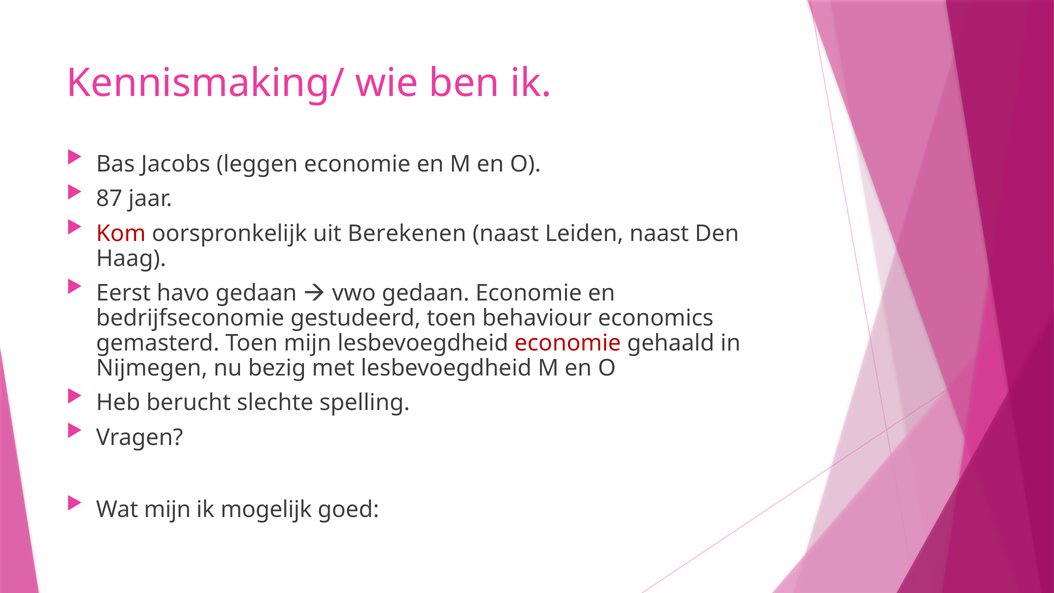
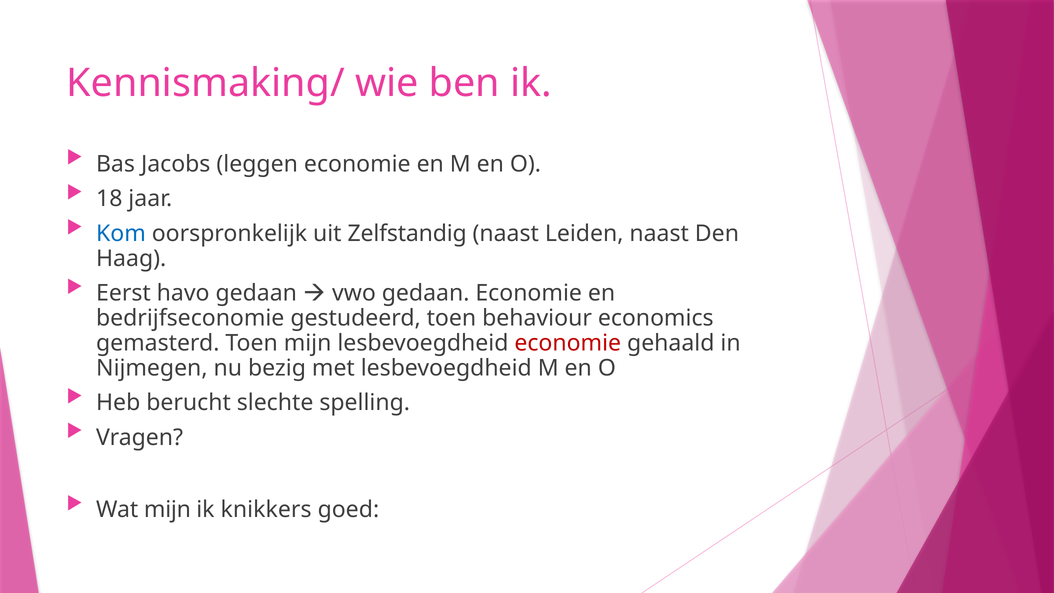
87: 87 -> 18
Kom colour: red -> blue
Berekenen: Berekenen -> Zelfstandig
mogelijk: mogelijk -> knikkers
